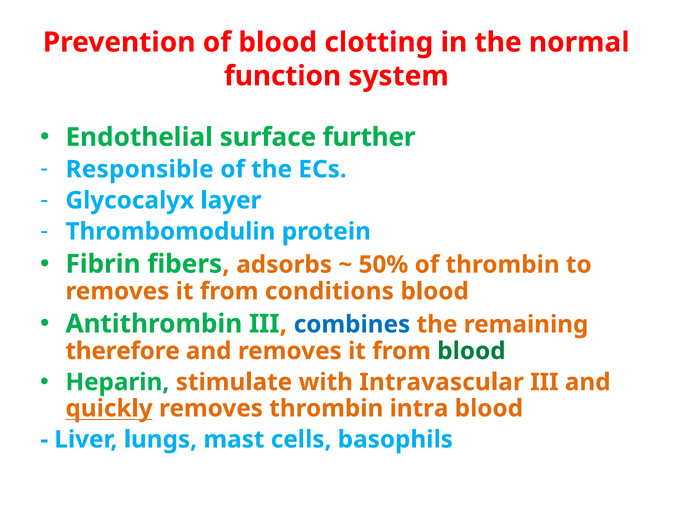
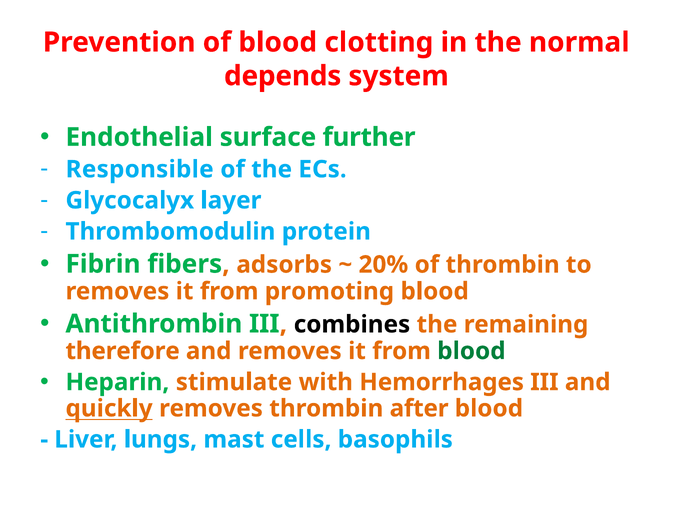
function: function -> depends
50%: 50% -> 20%
conditions: conditions -> promoting
combines colour: blue -> black
Intravascular: Intravascular -> Hemorrhages
intra: intra -> after
